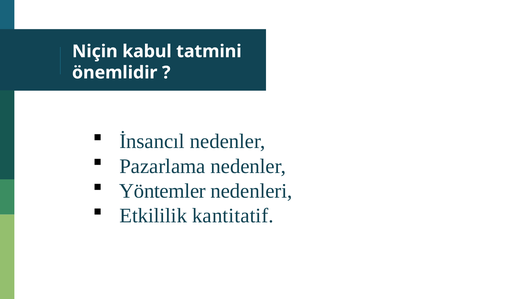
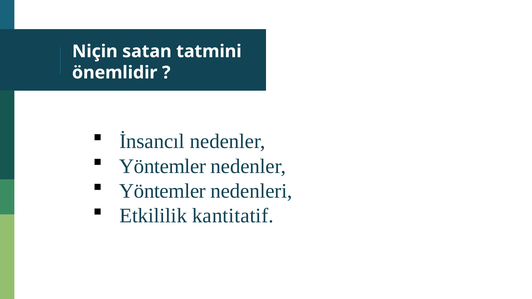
kabul: kabul -> satan
Pazarlama at (162, 166): Pazarlama -> Yöntemler
